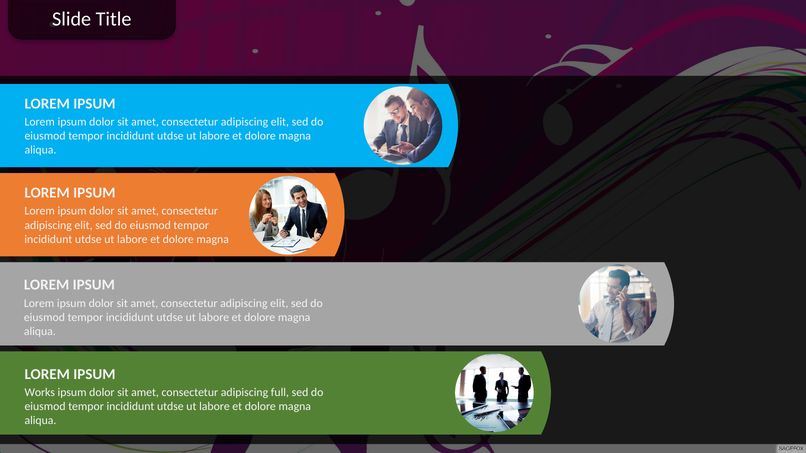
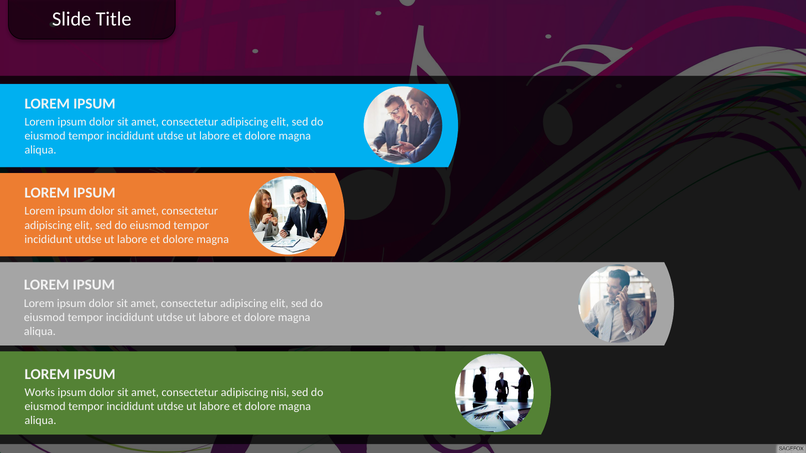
full: full -> nisi
